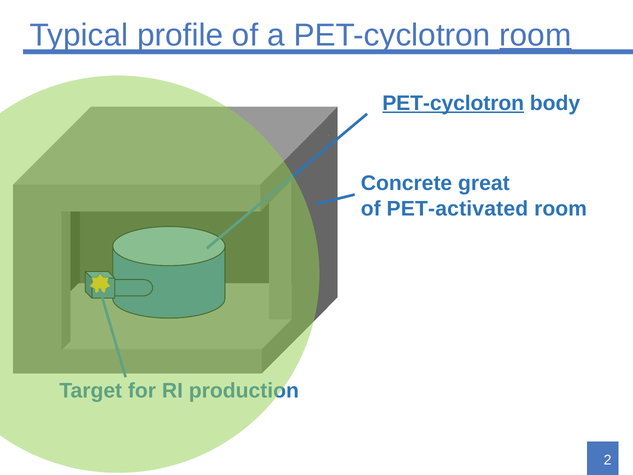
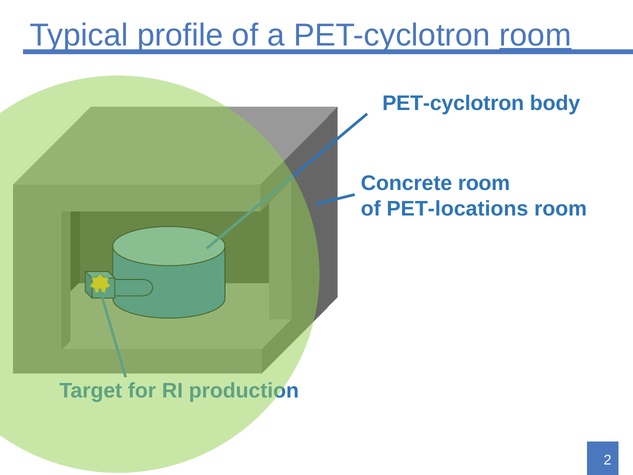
PET-cyclotron at (453, 103) underline: present -> none
great at (484, 183): great -> room
PET-activated: PET-activated -> PET-locations
